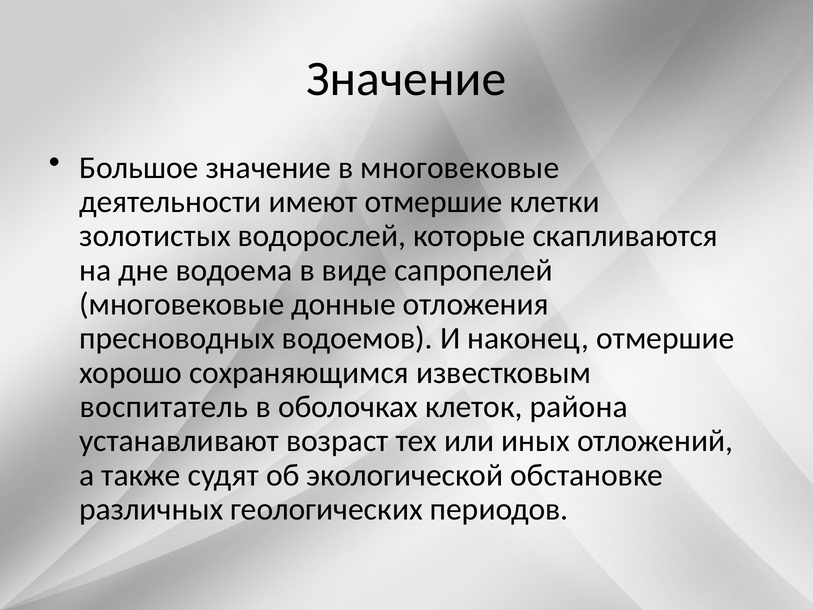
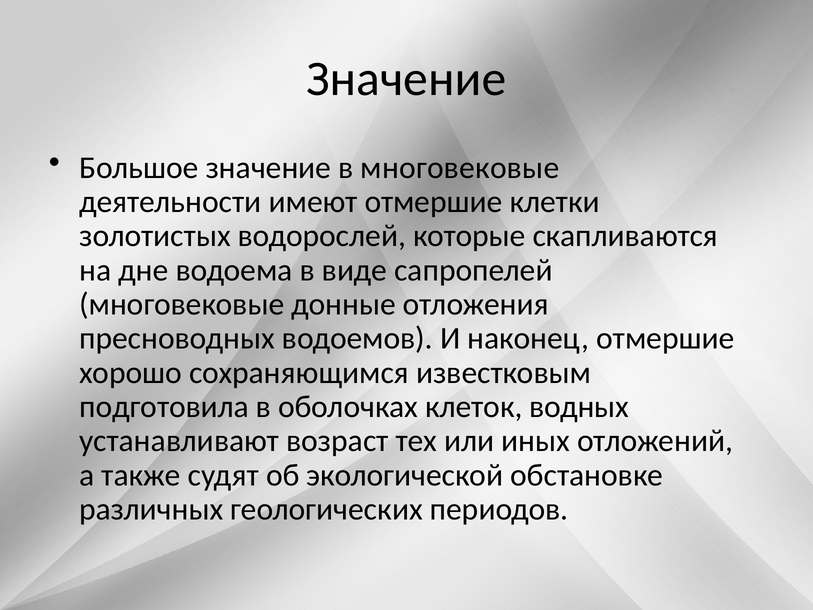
воспитатель: воспитатель -> подготовила
района: района -> водных
